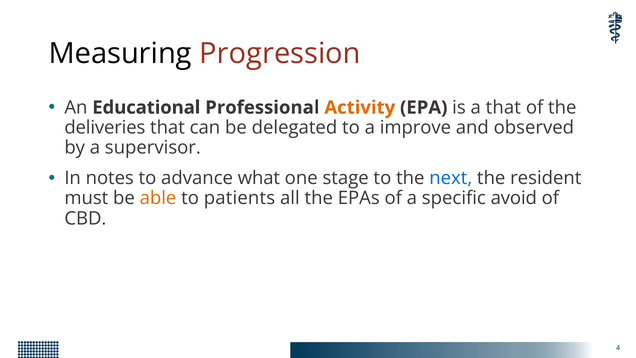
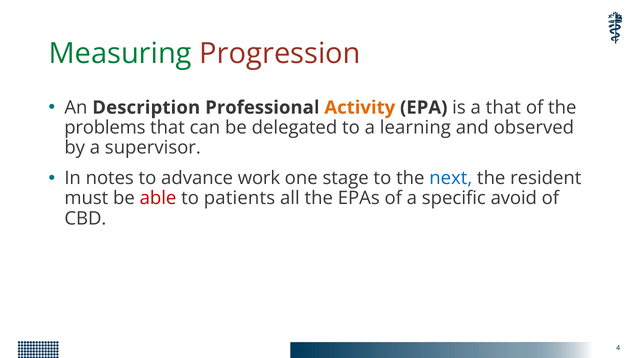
Measuring colour: black -> green
Educational: Educational -> Description
deliveries: deliveries -> problems
improve: improve -> learning
what: what -> work
able colour: orange -> red
